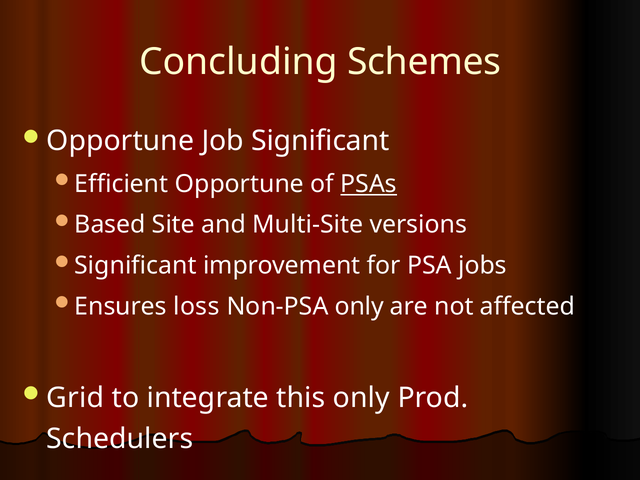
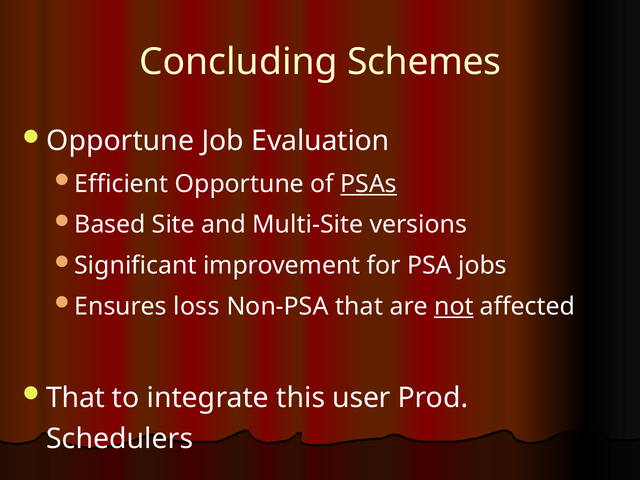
Job Significant: Significant -> Evaluation
Non-PSA only: only -> that
not underline: none -> present
Grid at (75, 398): Grid -> That
this only: only -> user
